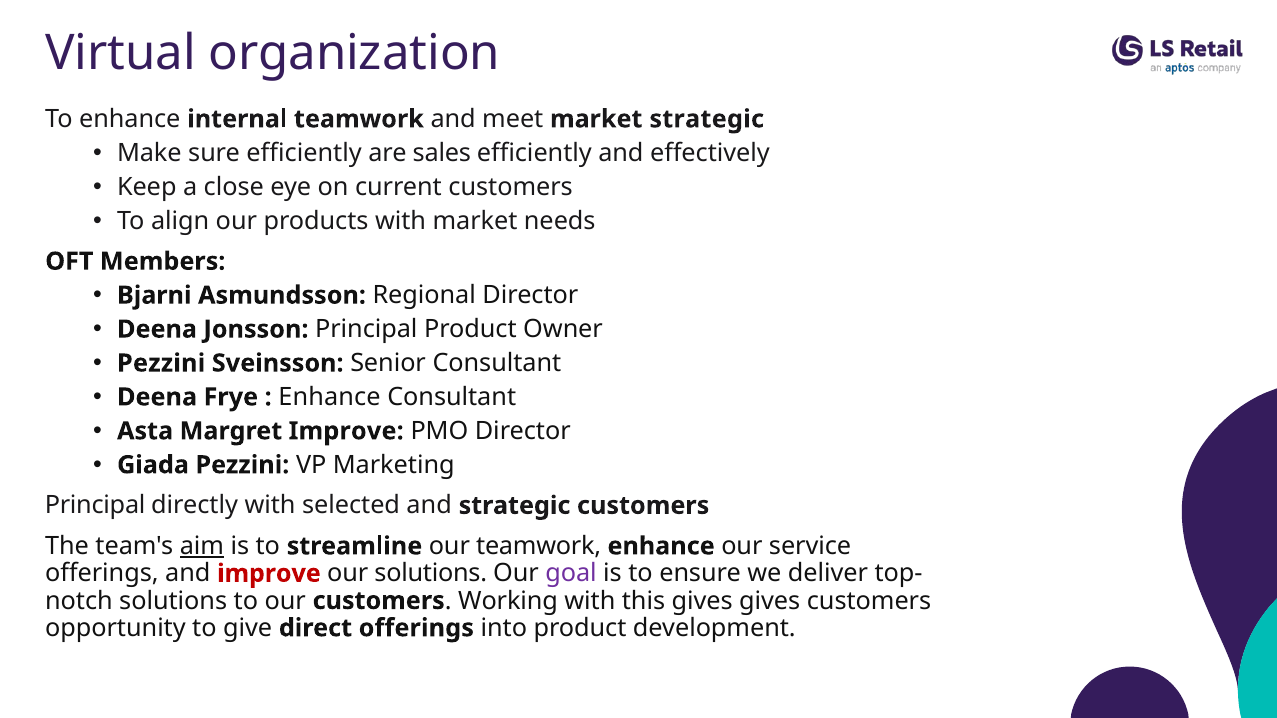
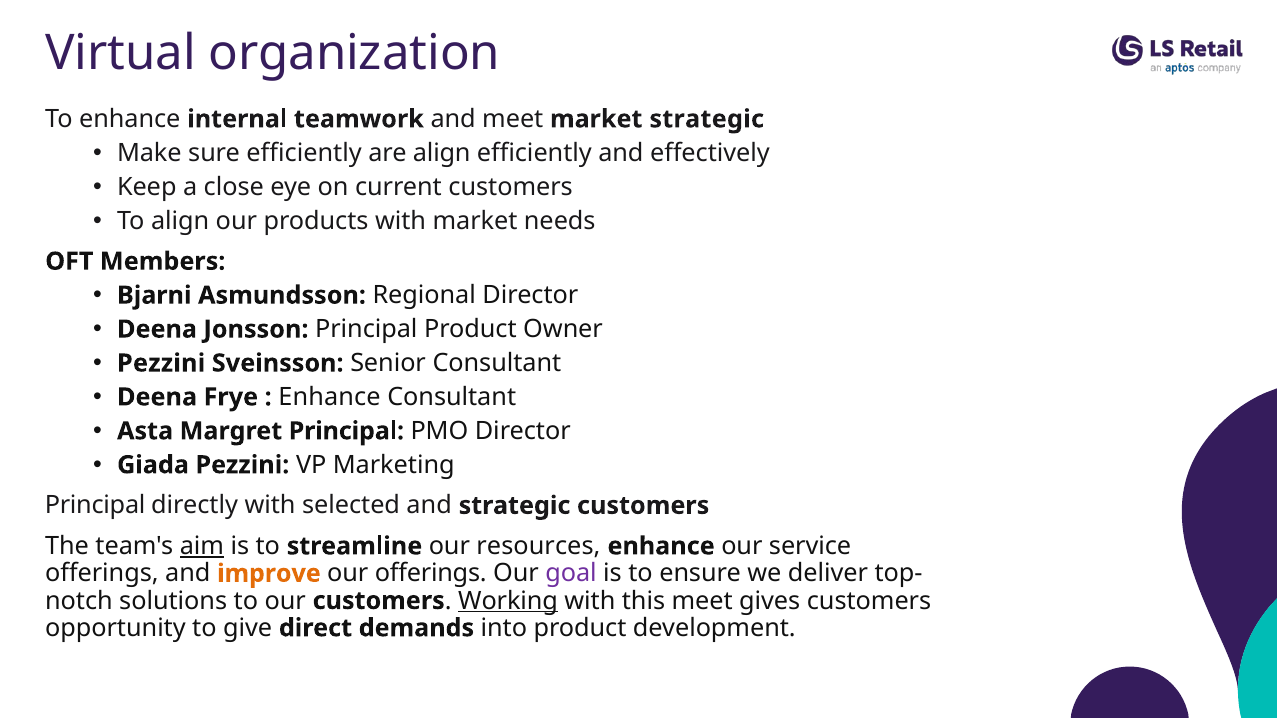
are sales: sales -> align
Margret Improve: Improve -> Principal
our teamwork: teamwork -> resources
improve at (269, 574) colour: red -> orange
our solutions: solutions -> offerings
Working underline: none -> present
this gives: gives -> meet
direct offerings: offerings -> demands
